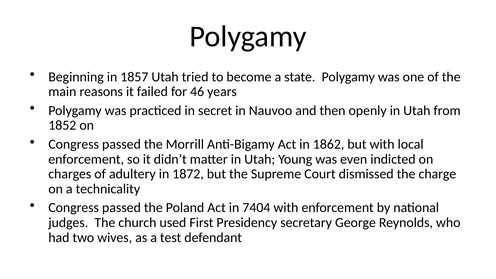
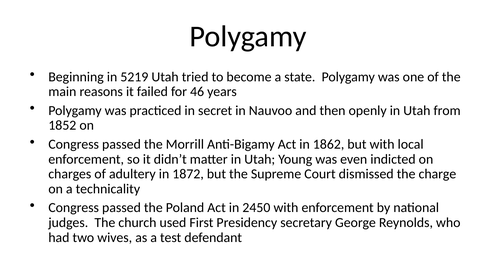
1857: 1857 -> 5219
7404: 7404 -> 2450
